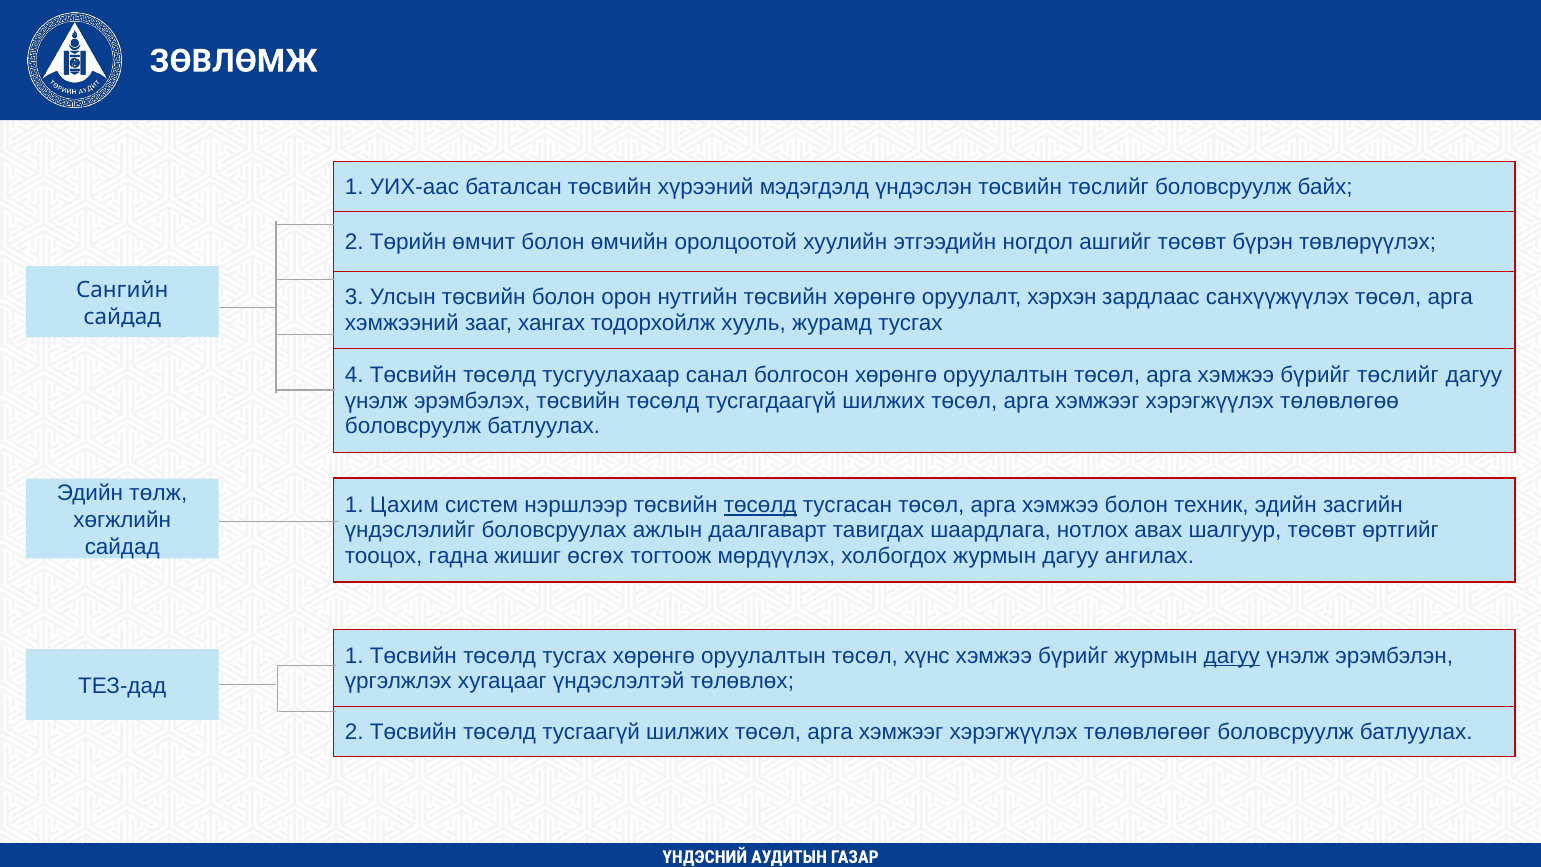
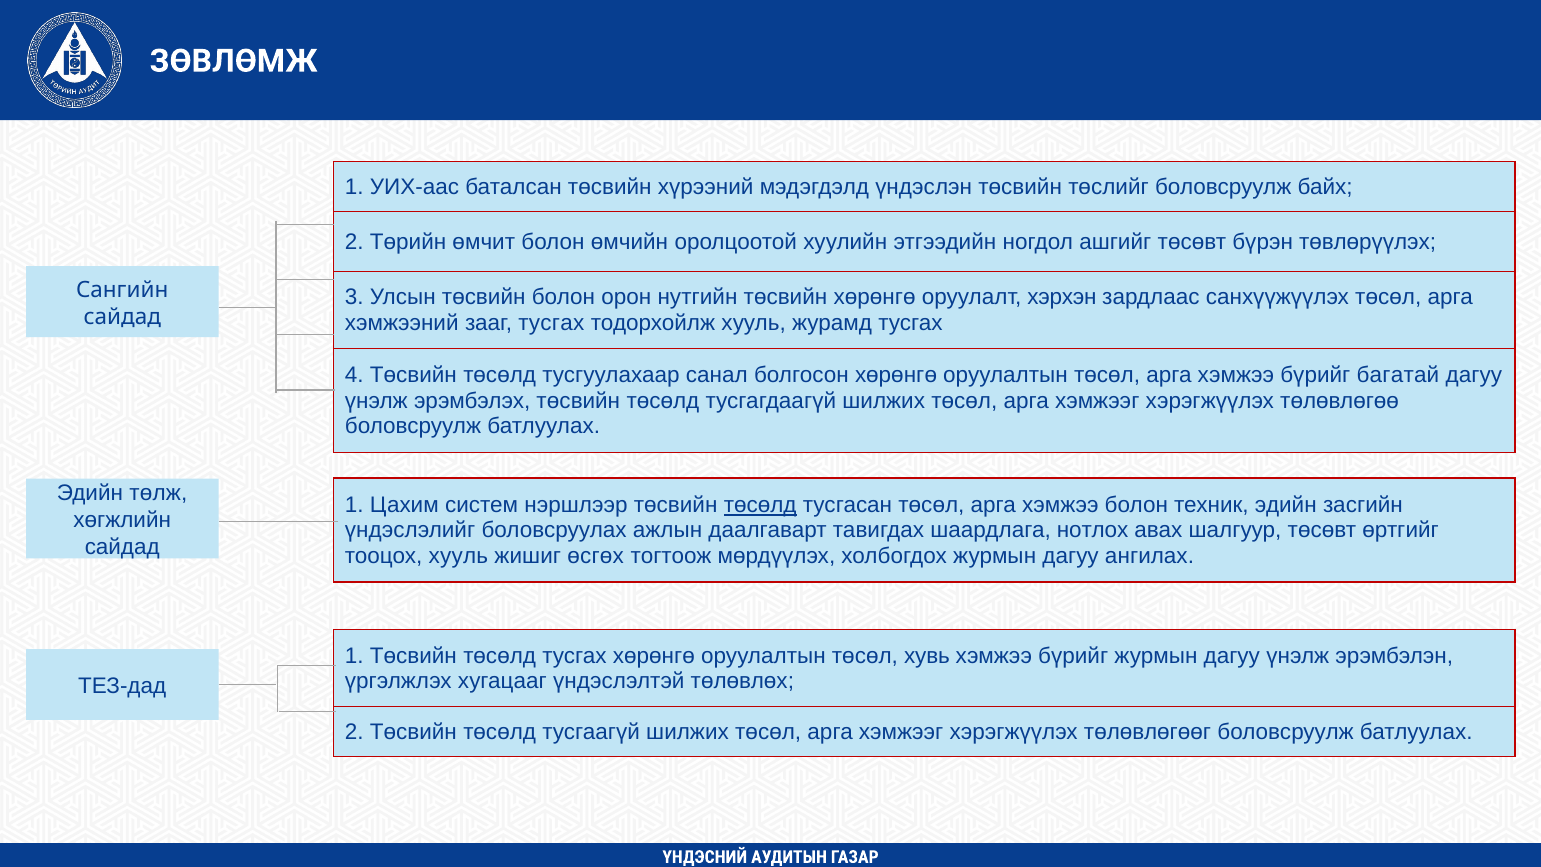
зааг хангах: хангах -> тусгах
бүрийг төслийг: төслийг -> багатай
тооцох гадна: гадна -> хууль
хүнс: хүнс -> хувь
дагуу at (1232, 656) underline: present -> none
